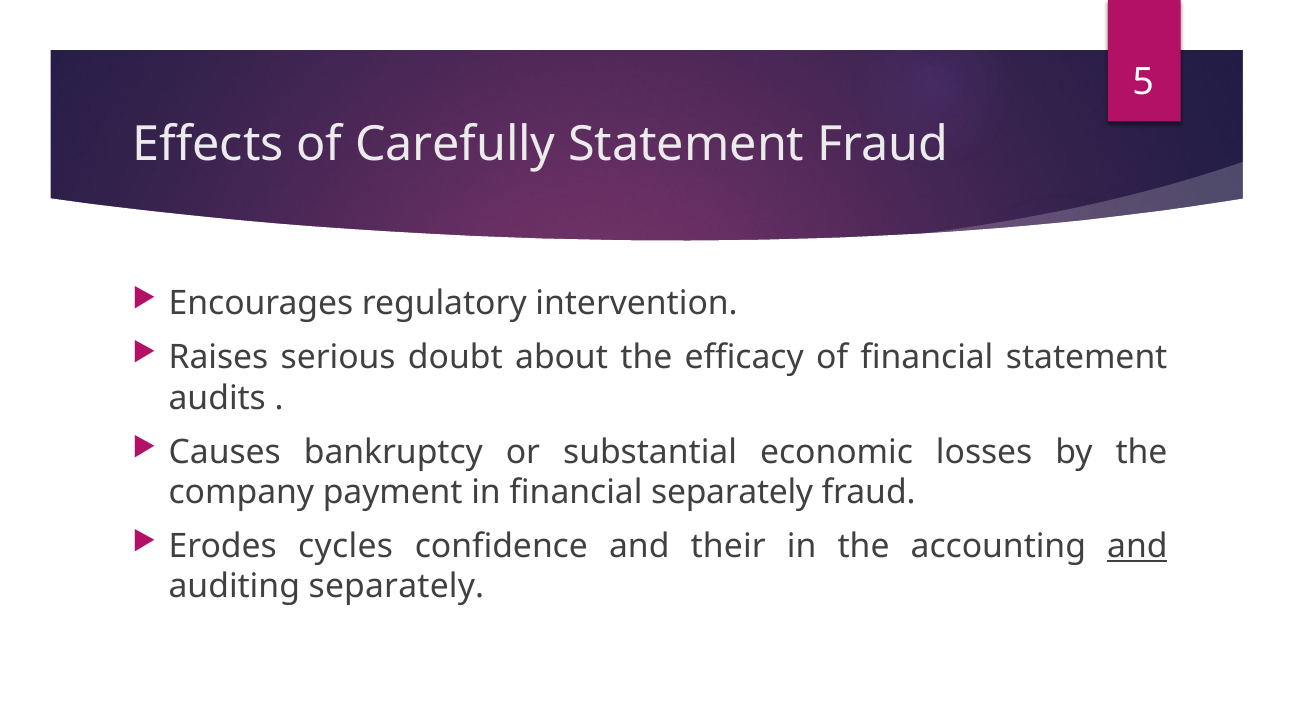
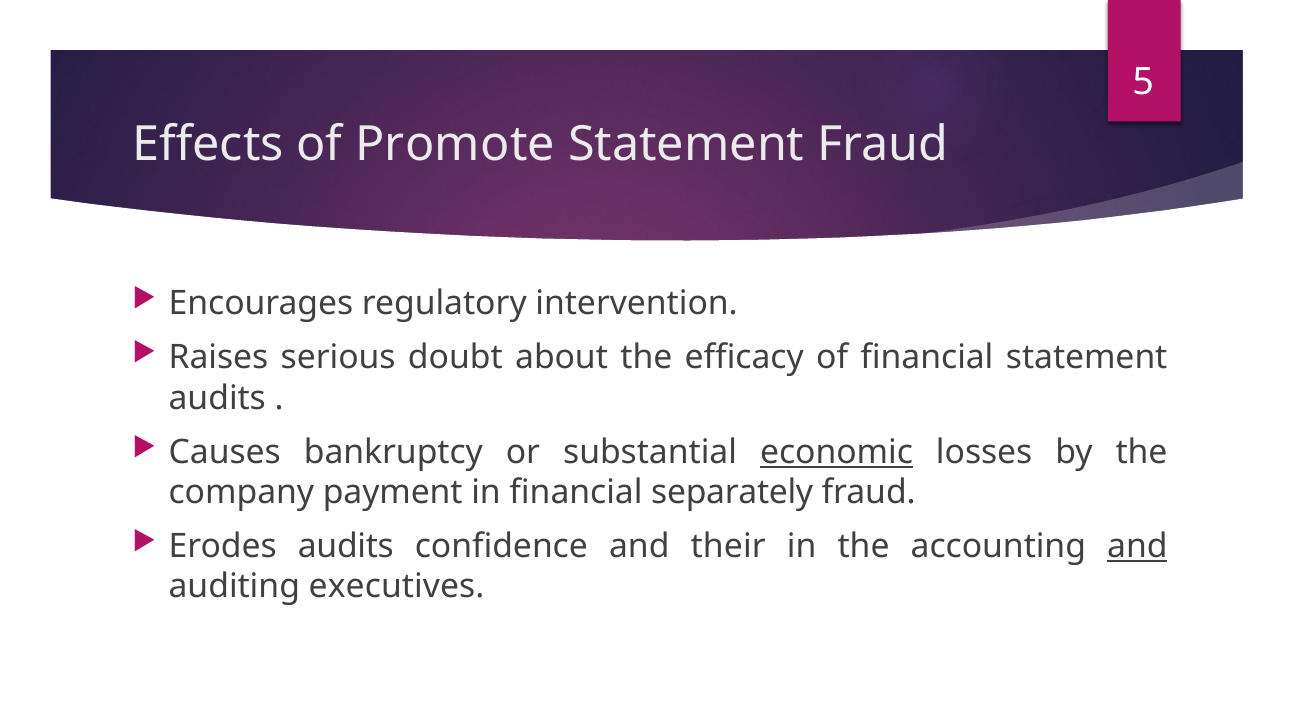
Carefully: Carefully -> Promote
economic underline: none -> present
Erodes cycles: cycles -> audits
auditing separately: separately -> executives
